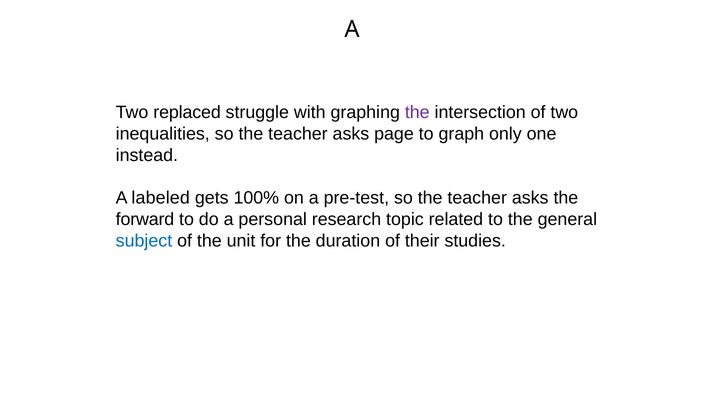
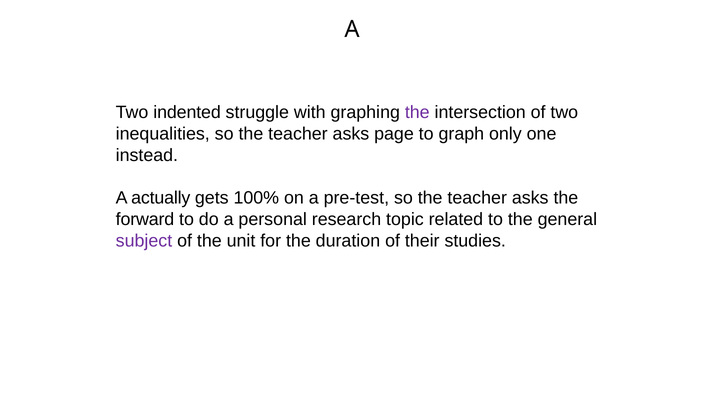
replaced: replaced -> indented
labeled: labeled -> actually
subject colour: blue -> purple
